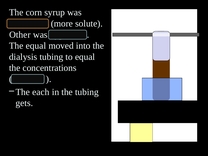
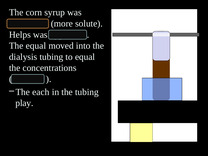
Other: Other -> Helps
gets: gets -> play
